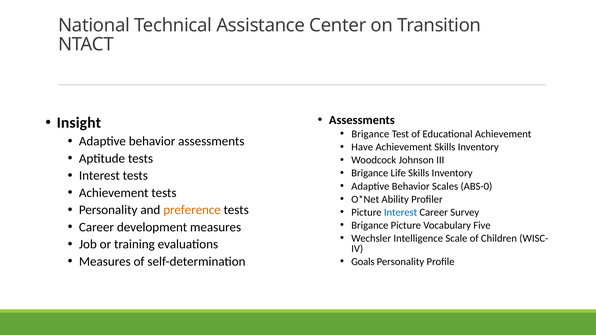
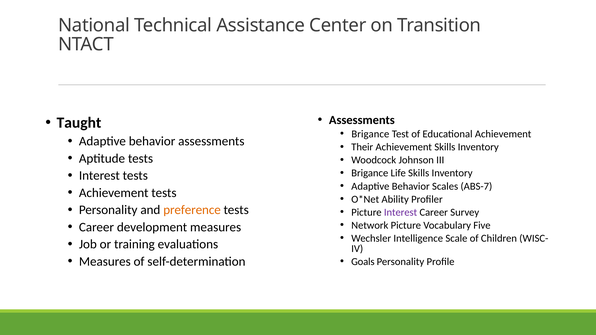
Insight: Insight -> Taught
Have: Have -> Their
ABS-0: ABS-0 -> ABS-7
Interest at (401, 212) colour: blue -> purple
Brigance at (370, 225): Brigance -> Network
